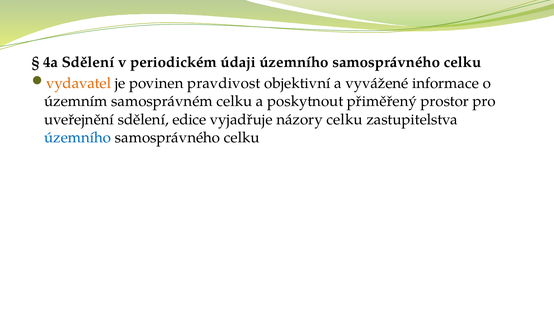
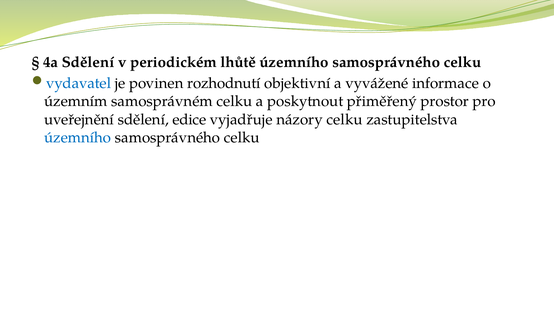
údaji: údaji -> lhůtě
vydavatel colour: orange -> blue
pravdivost: pravdivost -> rozhodnutí
